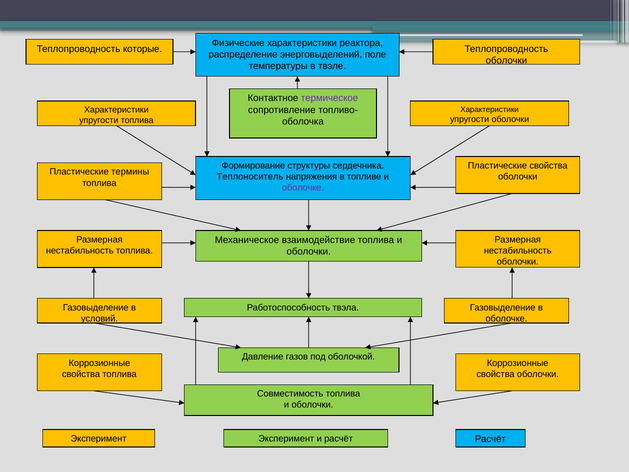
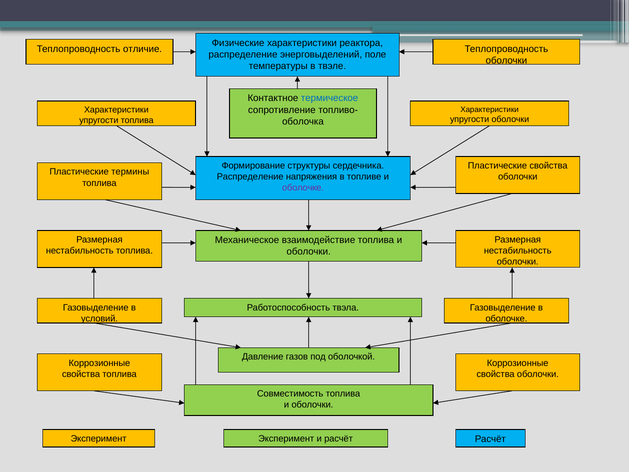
которые: которые -> отличие
термическое colour: purple -> blue
Теплоноситель at (250, 177): Теплоноситель -> Распределение
